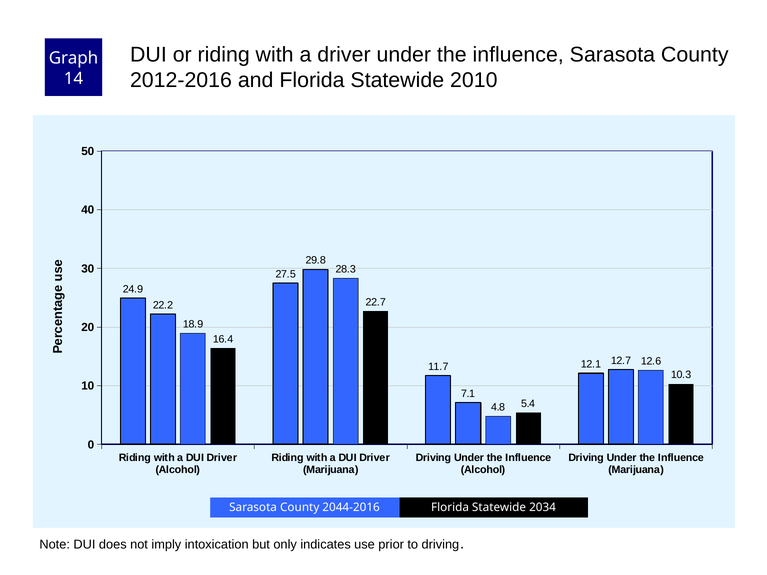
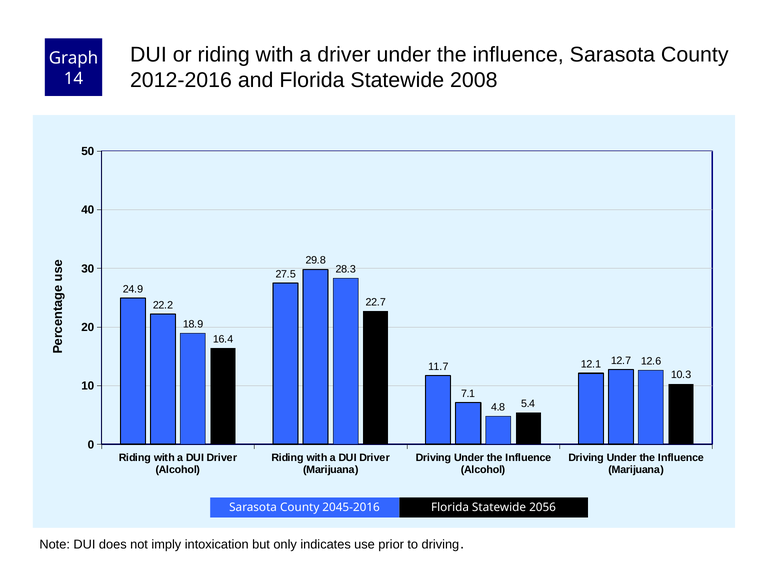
2010: 2010 -> 2008
2044-2016: 2044-2016 -> 2045-2016
2034: 2034 -> 2056
